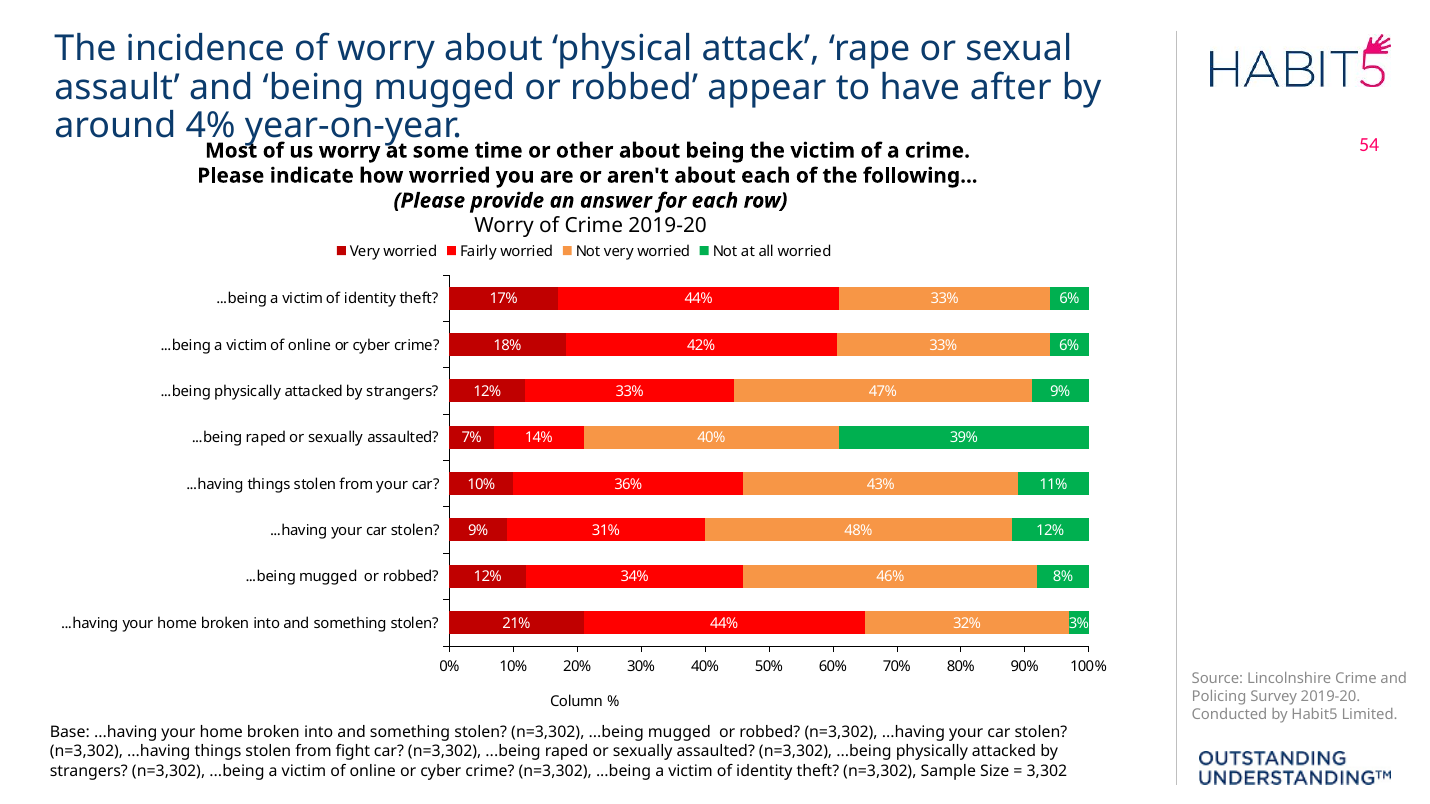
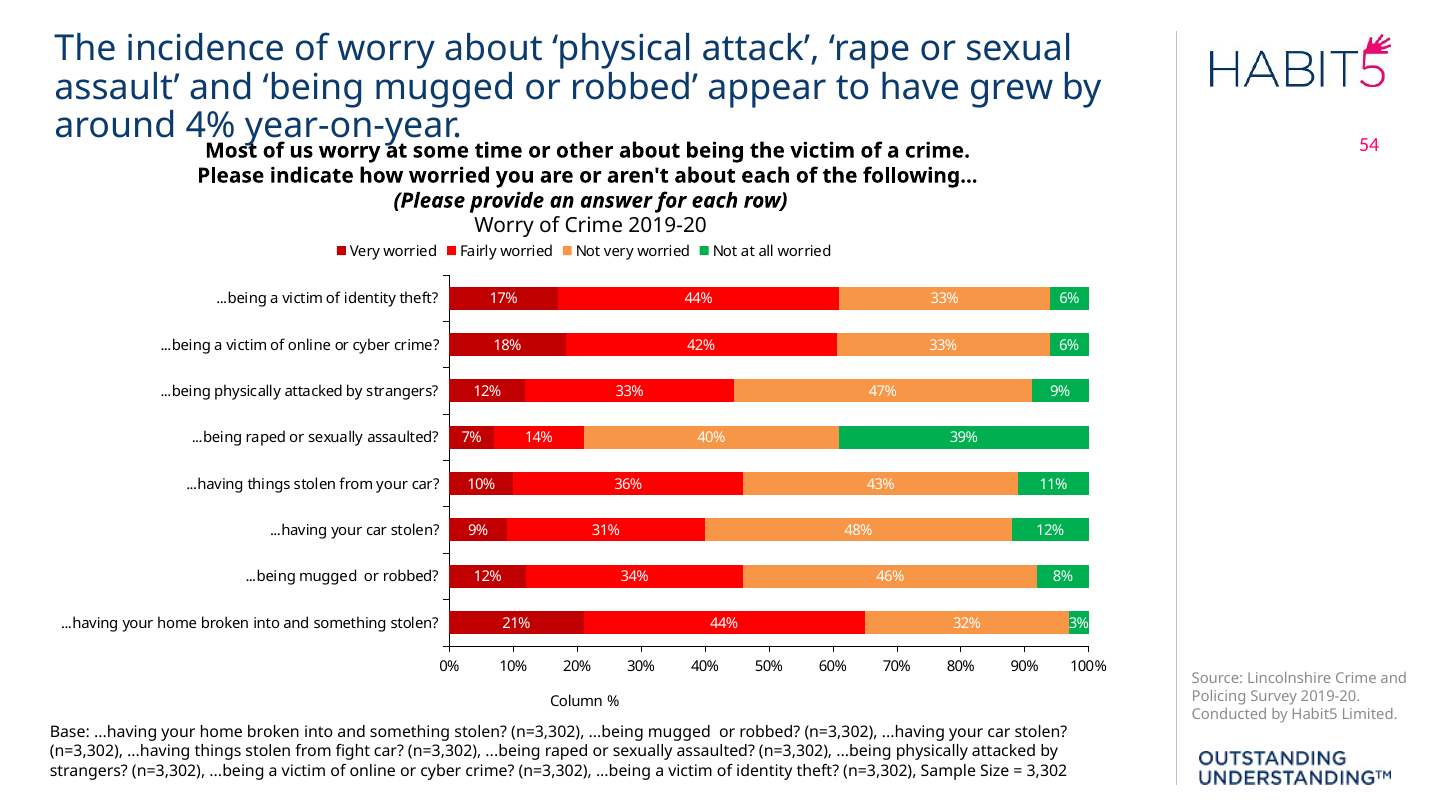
after: after -> grew
